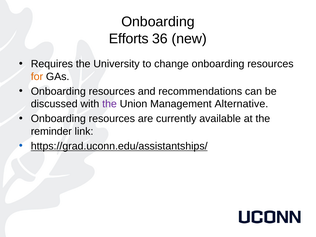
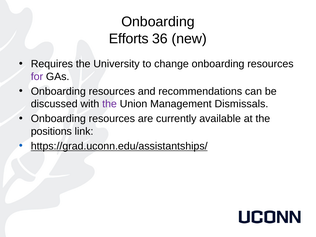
for colour: orange -> purple
Alternative: Alternative -> Dismissals
reminder: reminder -> positions
